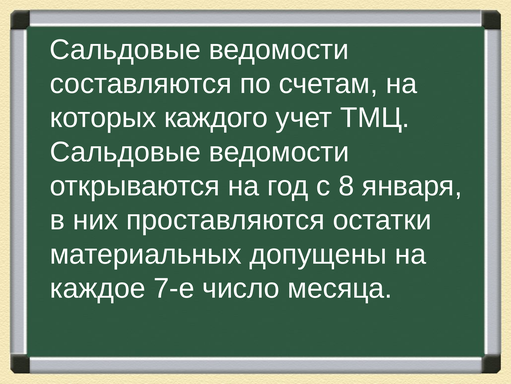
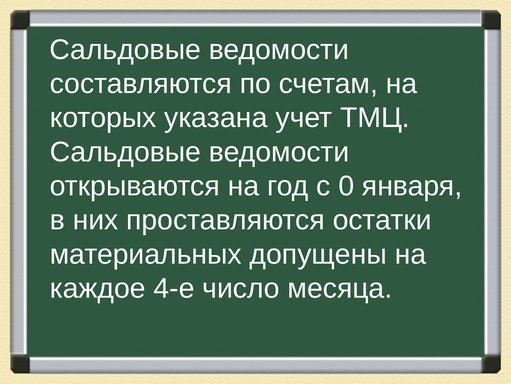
каждого: каждого -> указана
8: 8 -> 0
7-е: 7-е -> 4-е
